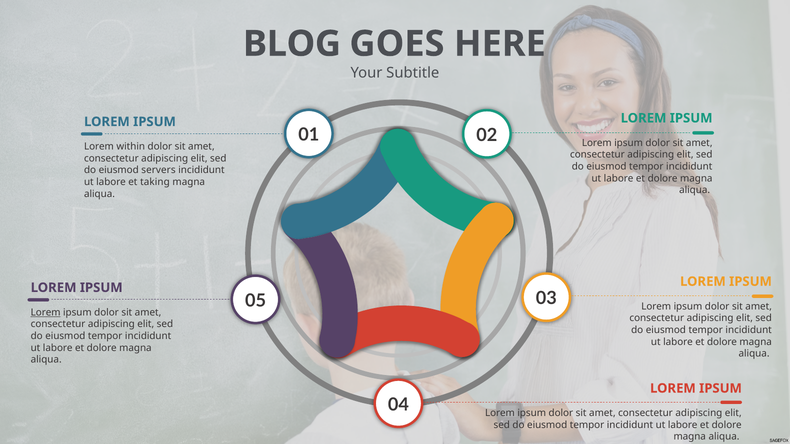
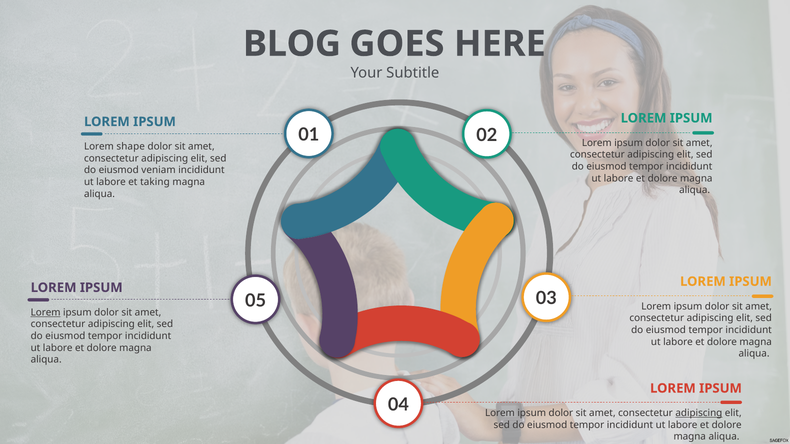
within: within -> shape
servers: servers -> veniam
adipiscing at (699, 413) underline: none -> present
